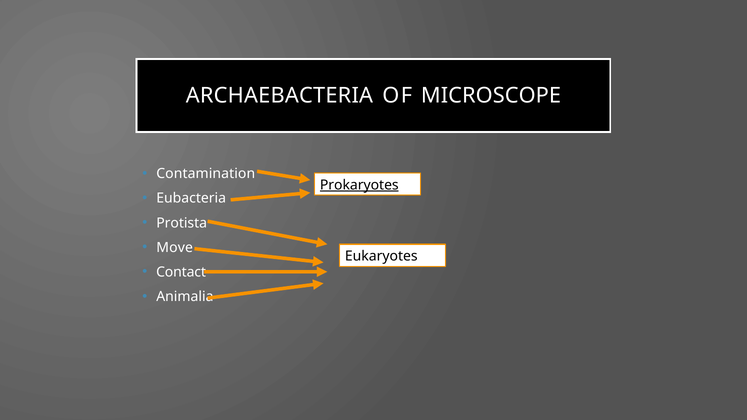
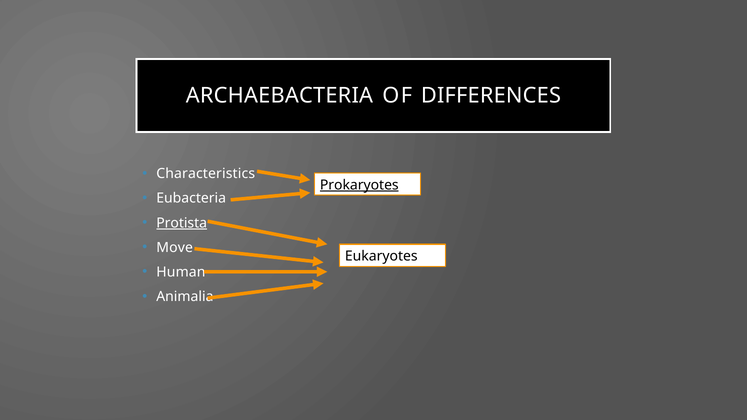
MICROSCOPE: MICROSCOPE -> DIFFERENCES
Contamination: Contamination -> Characteristics
Protista underline: none -> present
Contact: Contact -> Human
